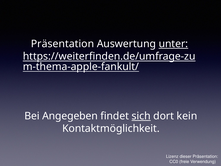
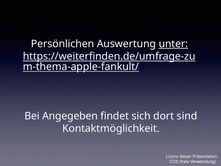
Präsentation at (63, 44): Präsentation -> Persönlichen
sich underline: present -> none
kein: kein -> sind
